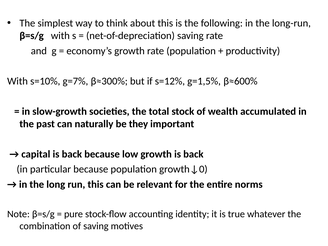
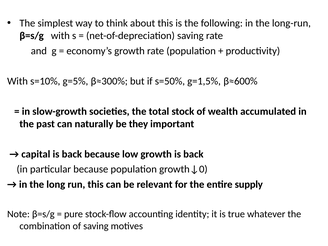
g=7%: g=7% -> g=5%
s=12%: s=12% -> s=50%
norms: norms -> supply
